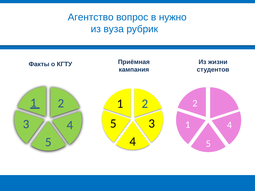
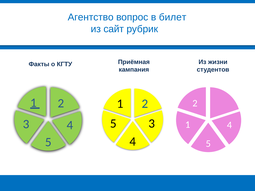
нужно: нужно -> билет
вуза: вуза -> сайт
